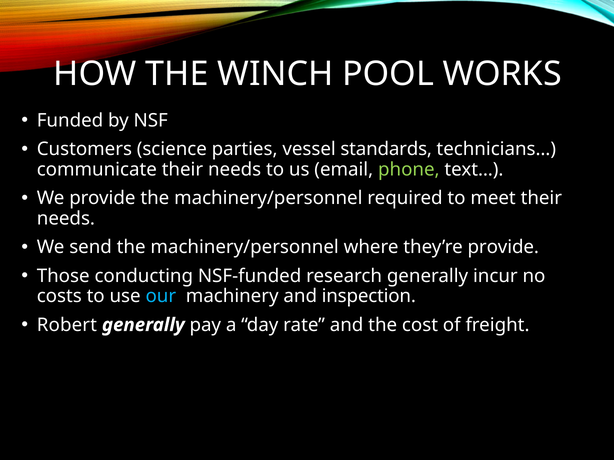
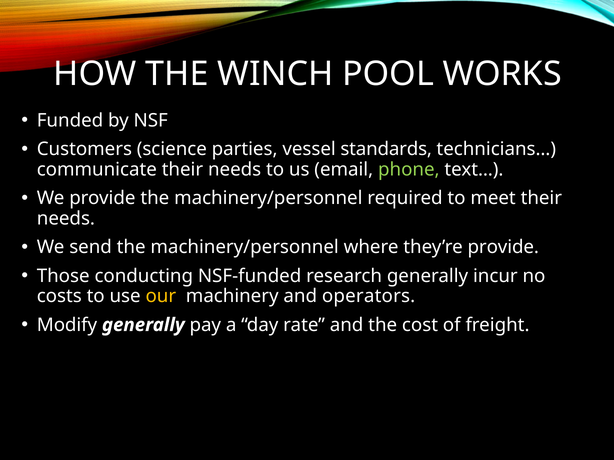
our colour: light blue -> yellow
inspection: inspection -> operators
Robert: Robert -> Modify
